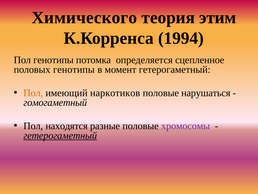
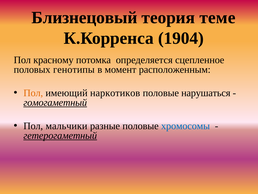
Химического: Химического -> Близнецовый
этим: этим -> теме
1994: 1994 -> 1904
Пол генотипы: генотипы -> красному
момент гетерогаметный: гетерогаметный -> расположенным
гомогаметный underline: none -> present
находятся: находятся -> мальчики
хромосомы colour: purple -> blue
